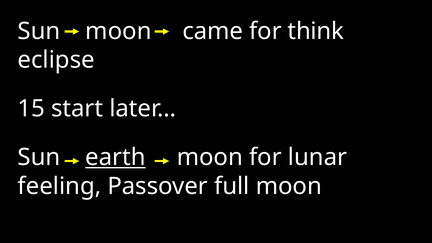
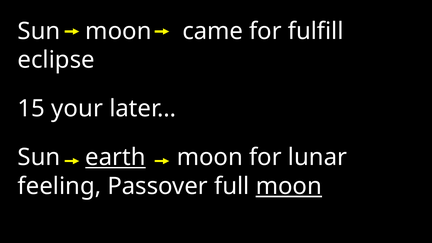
think: think -> fulfill
start: start -> your
moon at (289, 186) underline: none -> present
